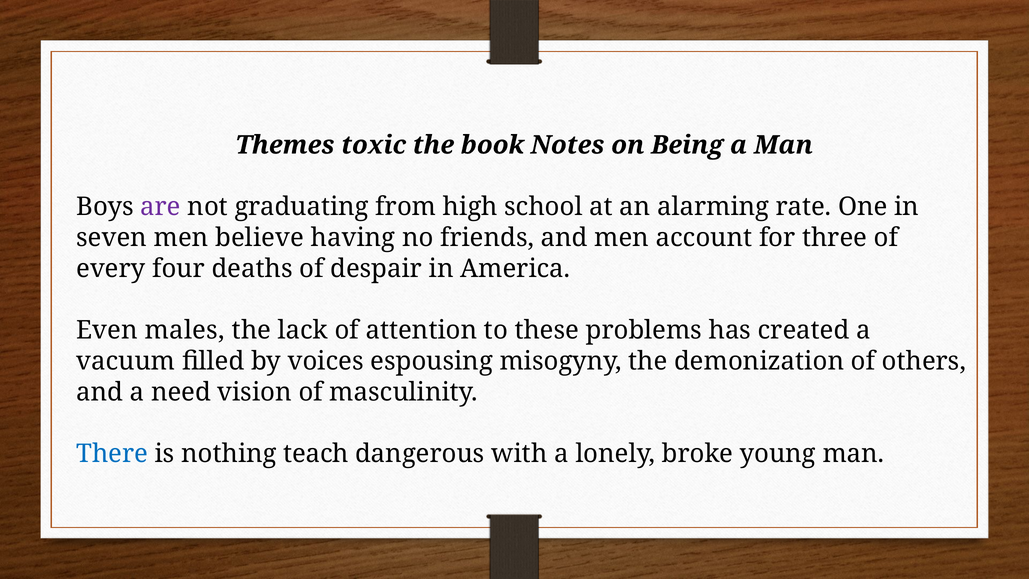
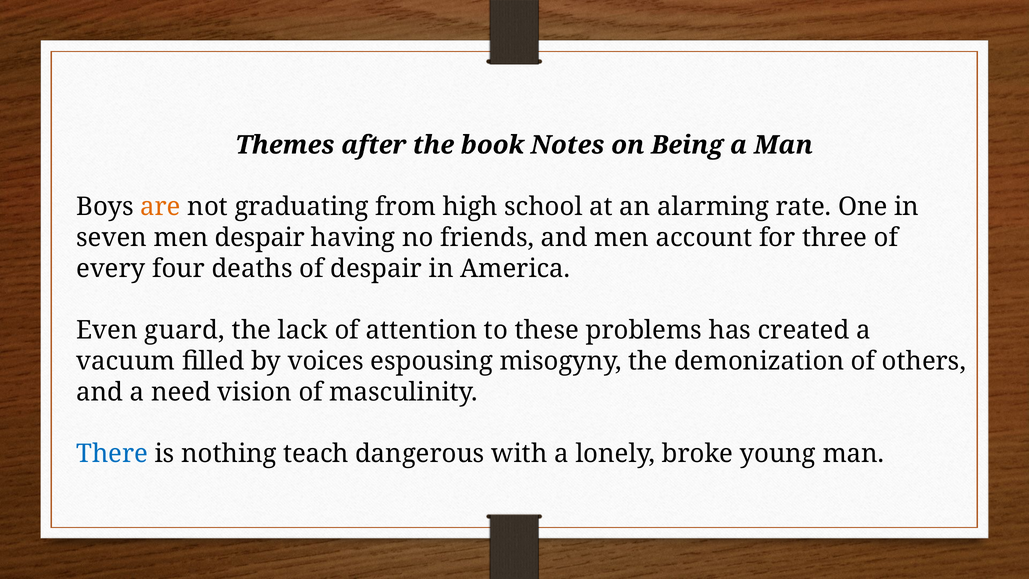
toxic: toxic -> after
are colour: purple -> orange
men believe: believe -> despair
males: males -> guard
